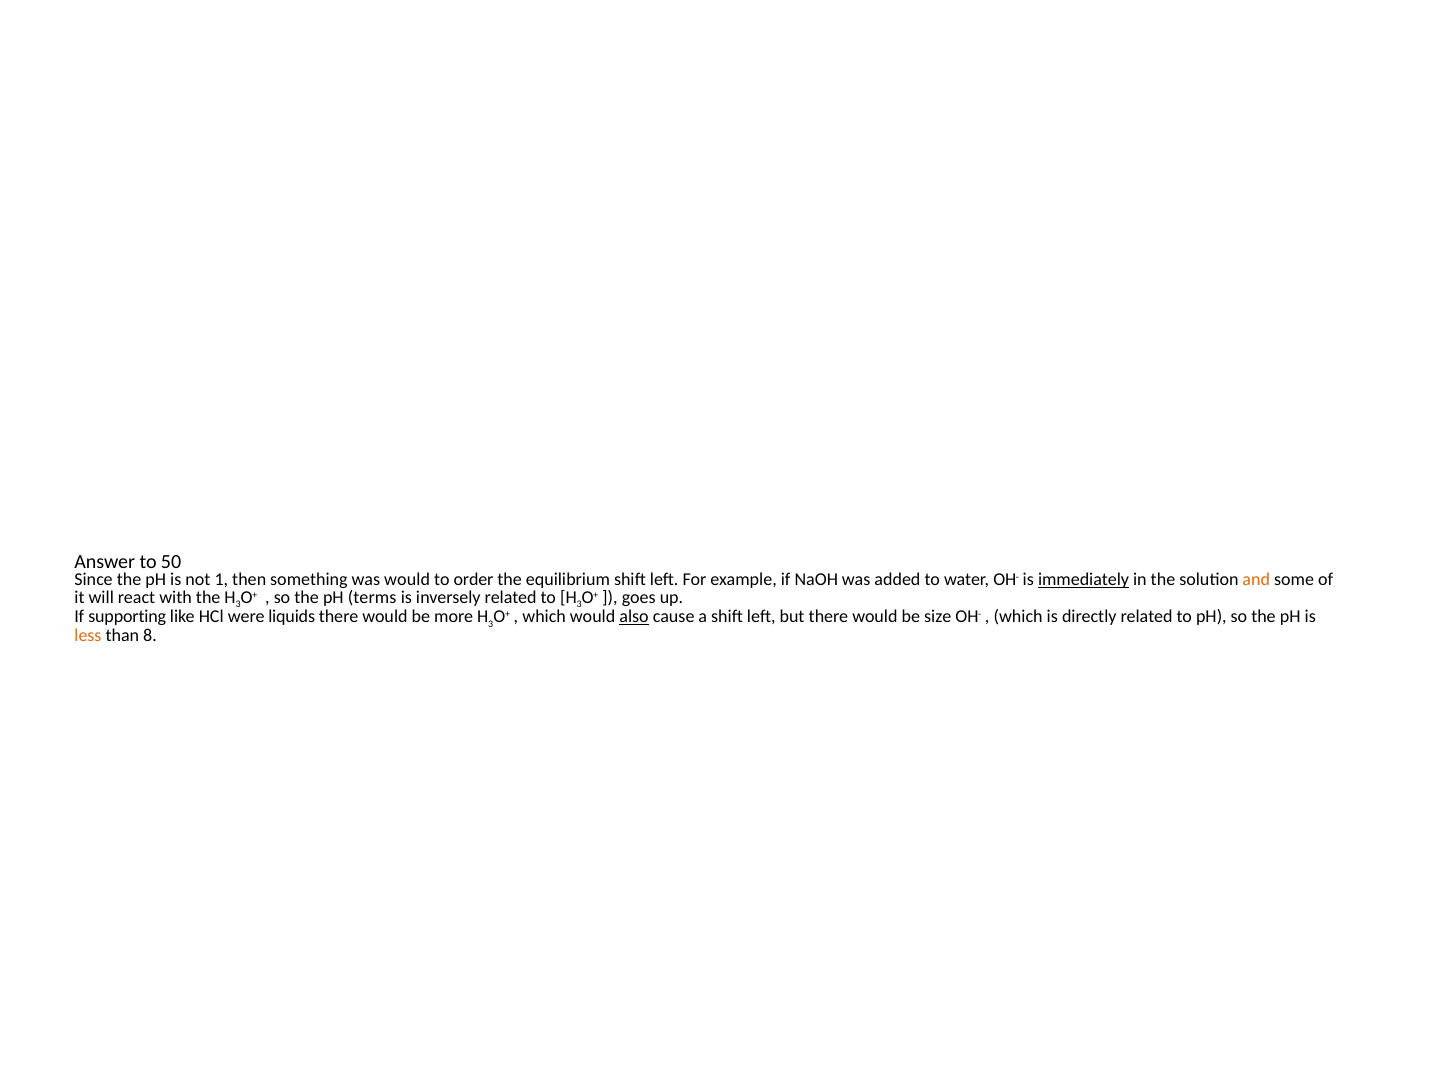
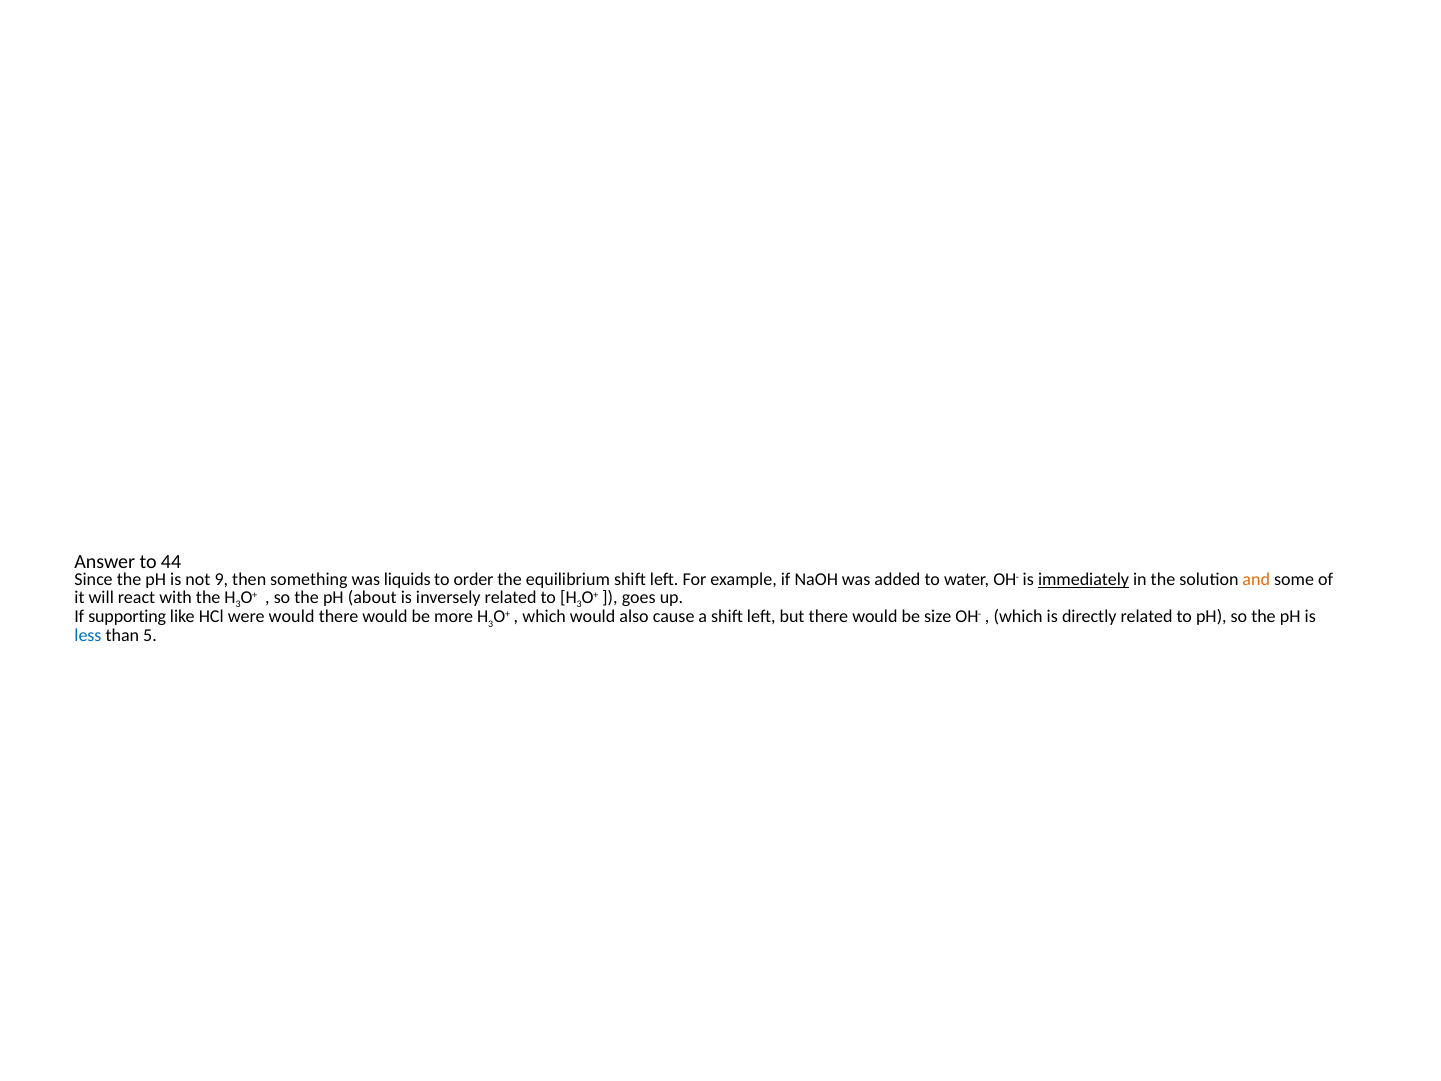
50: 50 -> 44
1: 1 -> 9
was would: would -> liquids
terms: terms -> about
were liquids: liquids -> would
also underline: present -> none
less colour: orange -> blue
8: 8 -> 5
